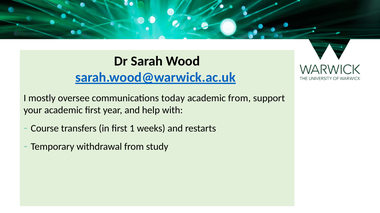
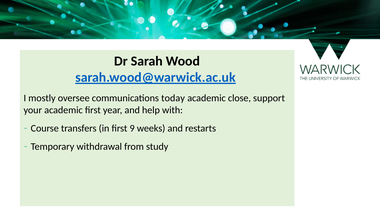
academic from: from -> close
1: 1 -> 9
